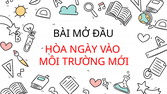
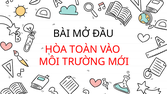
NGÀY: NGÀY -> TOÀN
